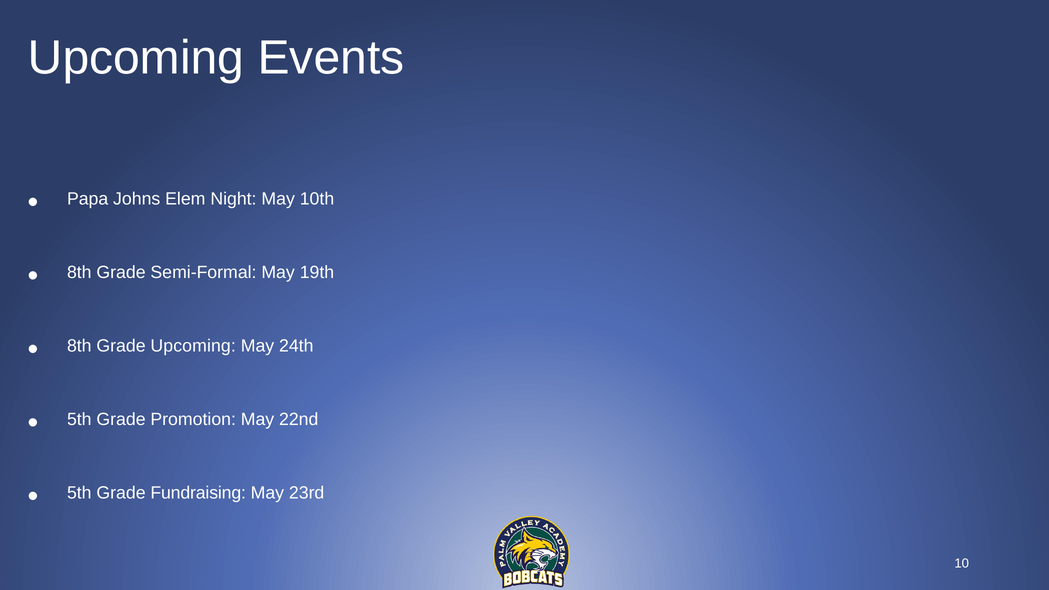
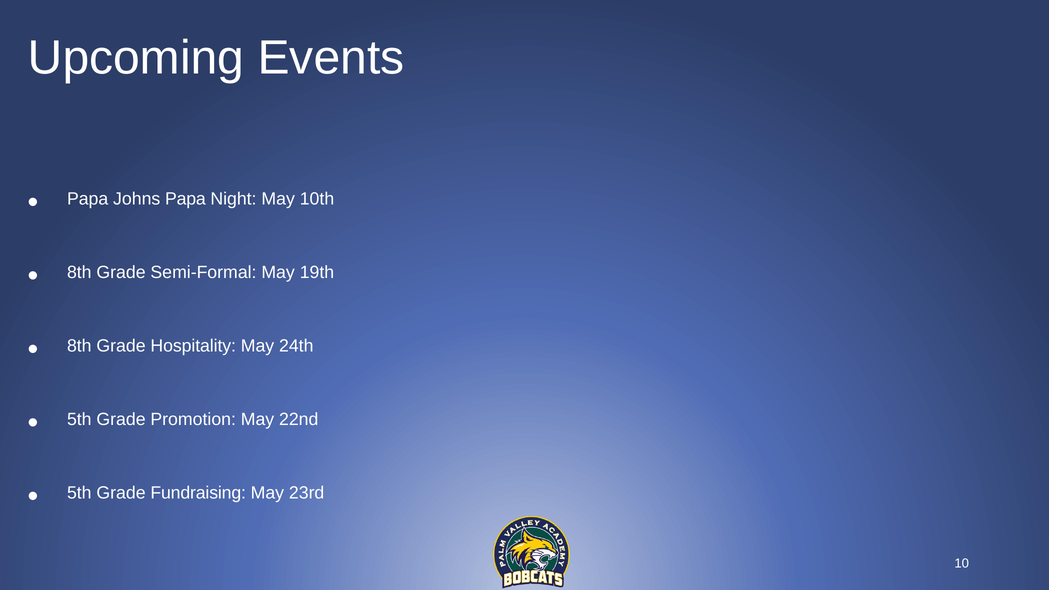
Johns Elem: Elem -> Papa
Grade Upcoming: Upcoming -> Hospitality
